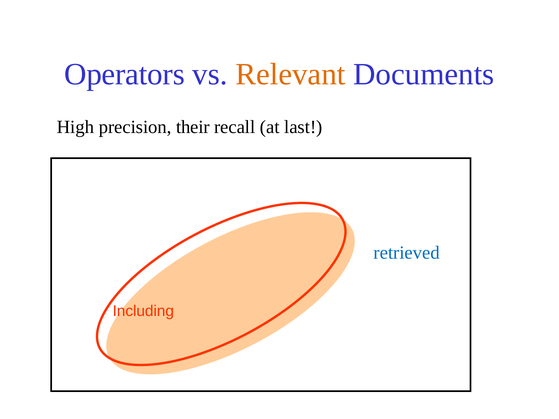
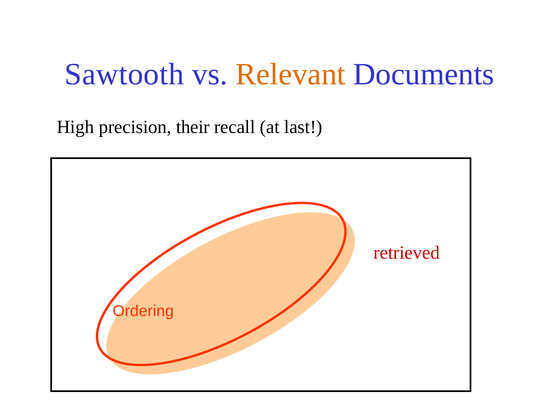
Operators: Operators -> Sawtooth
retrieved colour: blue -> red
Including: Including -> Ordering
